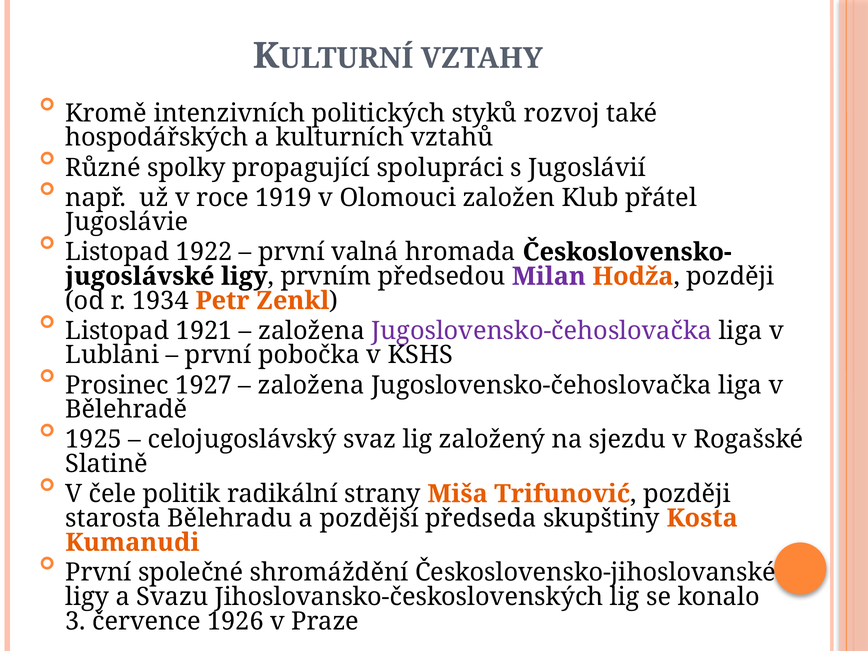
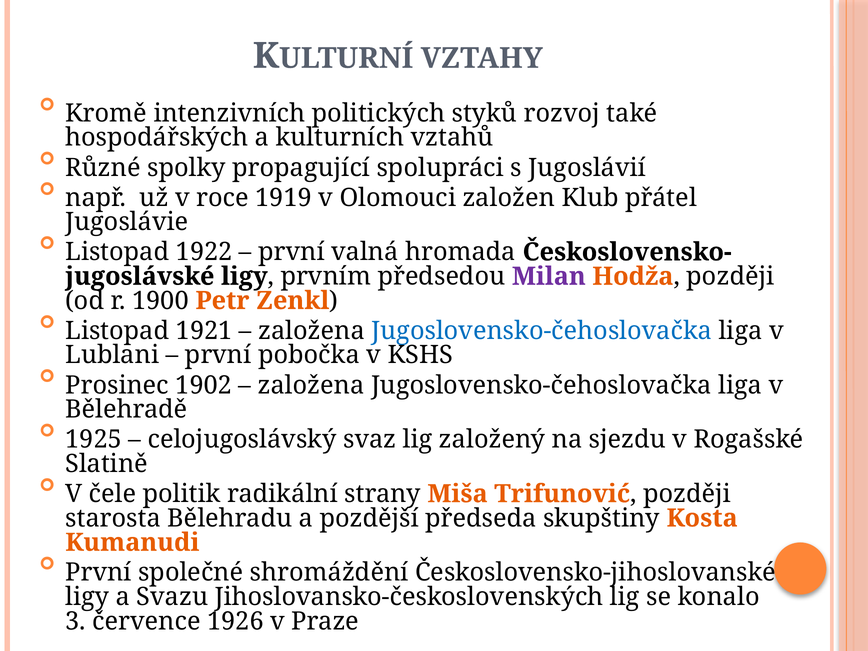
1934: 1934 -> 1900
Jugoslovensko-čehoslovačka at (542, 331) colour: purple -> blue
1927: 1927 -> 1902
